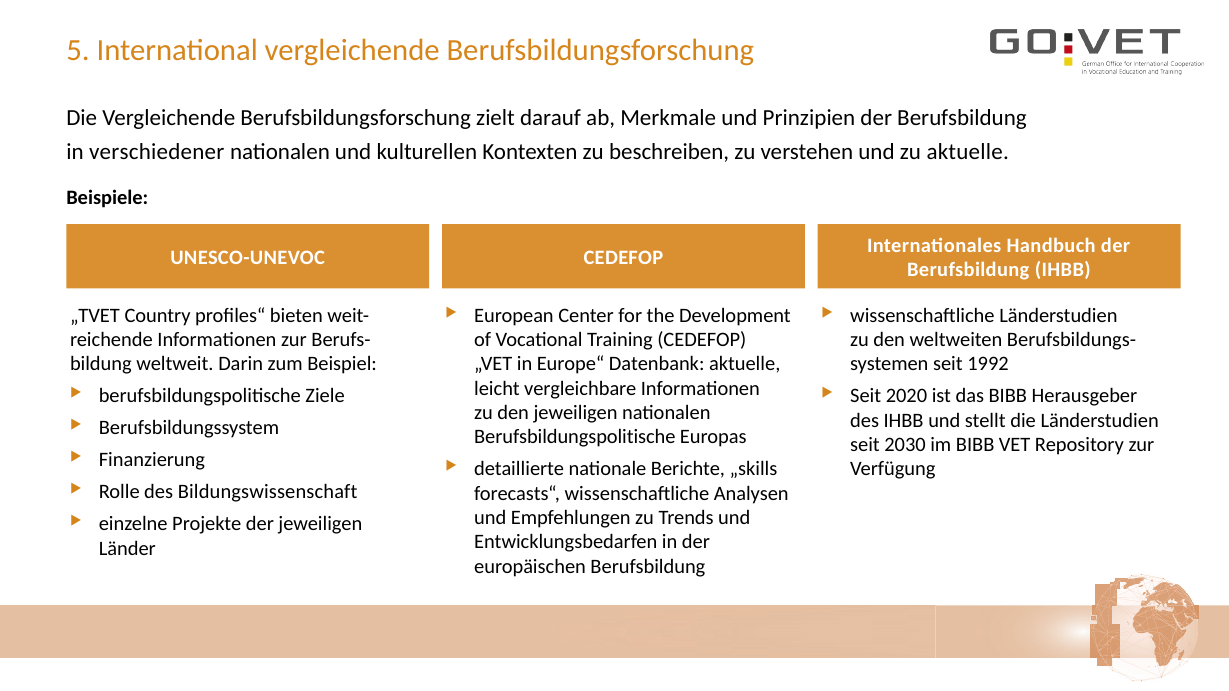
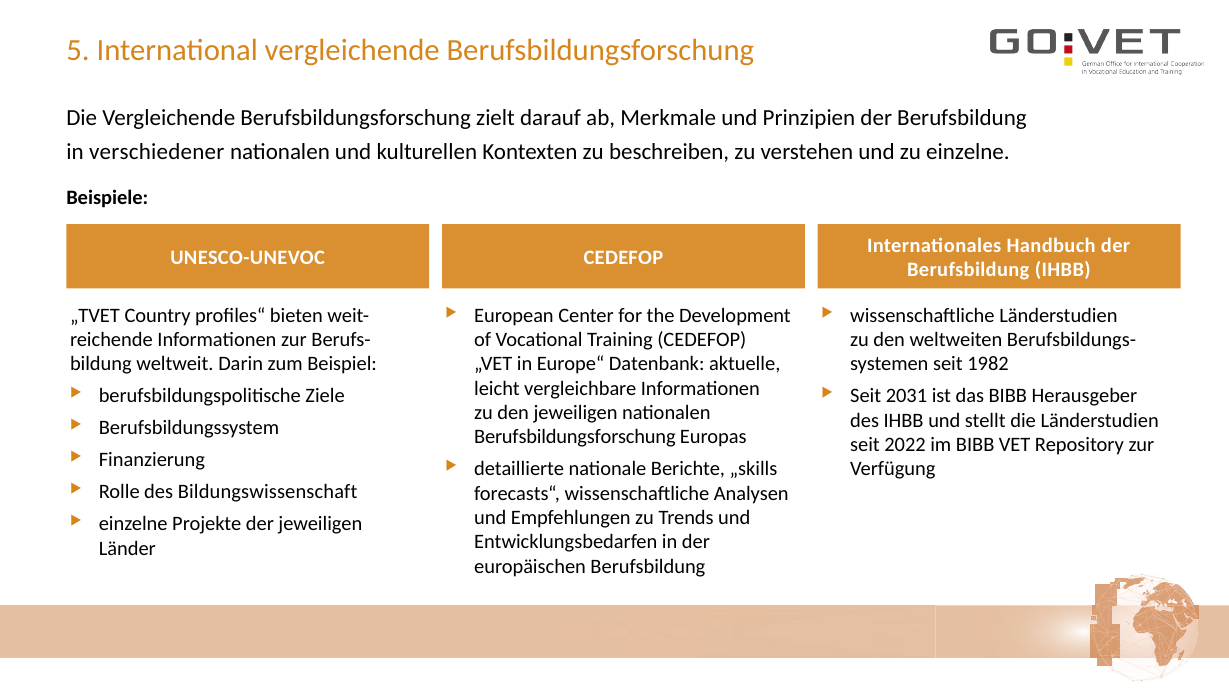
zu aktuelle: aktuelle -> einzelne
1992: 1992 -> 1982
2020: 2020 -> 2031
Berufsbildungspolitische at (575, 437): Berufsbildungspolitische -> Berufsbildungsforschung
2030: 2030 -> 2022
